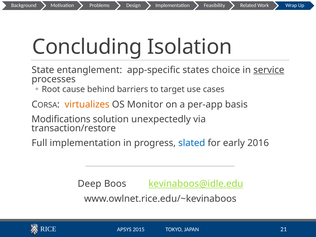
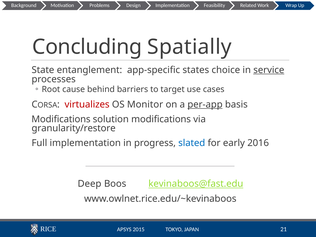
Isolation: Isolation -> Spatially
virtualizes colour: orange -> red
per-app underline: none -> present
solution unexpectedly: unexpectedly -> modifications
transaction/restore: transaction/restore -> granularity/restore
kevinaboos@idle.edu: kevinaboos@idle.edu -> kevinaboos@fast.edu
